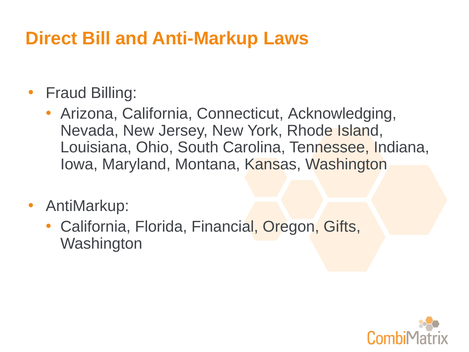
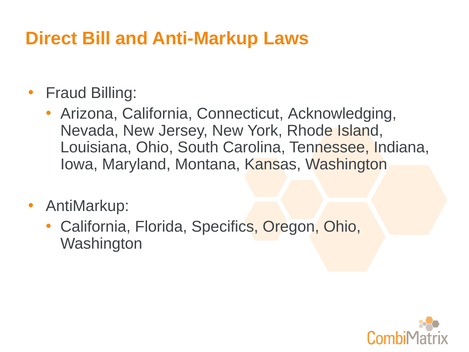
Financial: Financial -> Specifics
Oregon Gifts: Gifts -> Ohio
